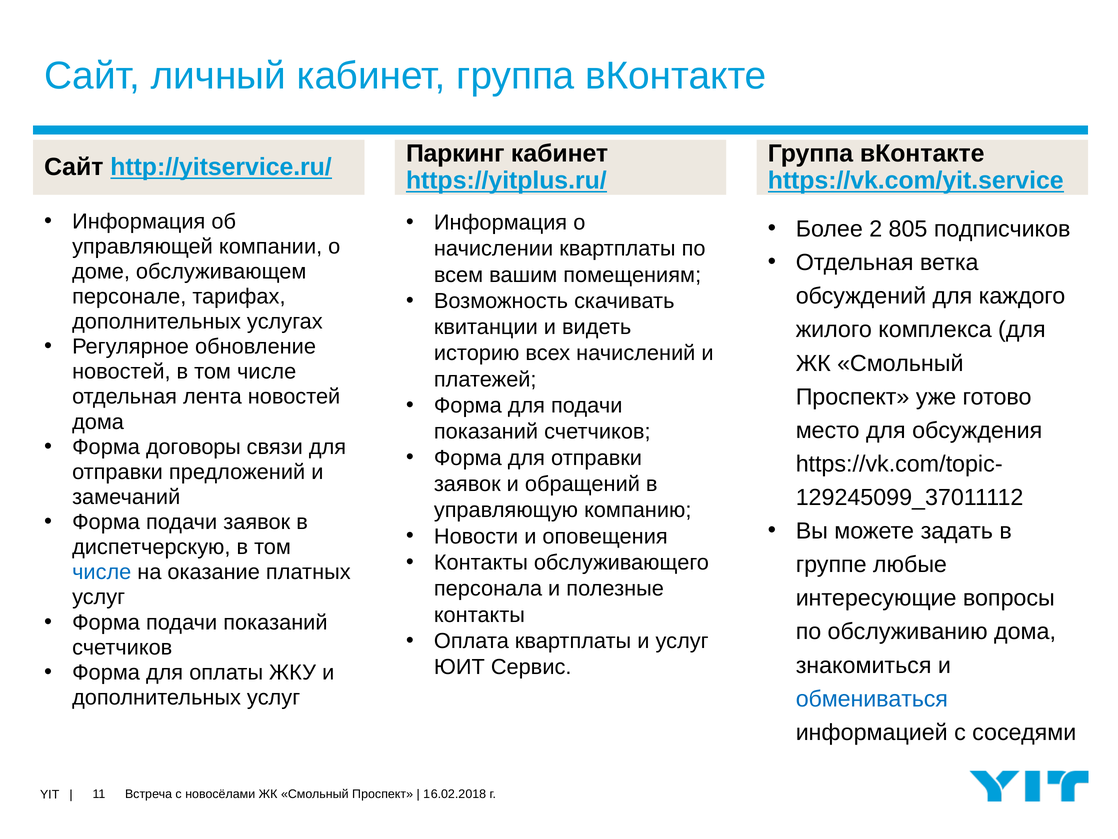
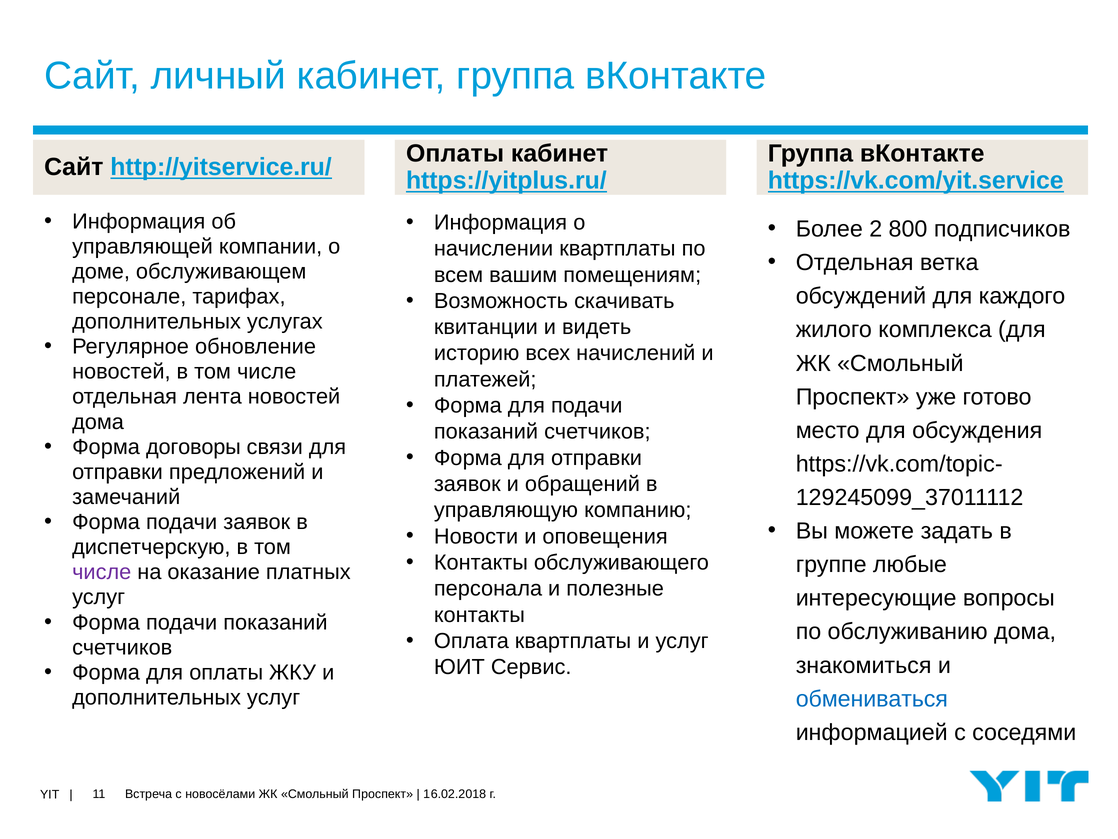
Паркинг at (455, 154): Паркинг -> Оплаты
805: 805 -> 800
числе at (102, 572) colour: blue -> purple
